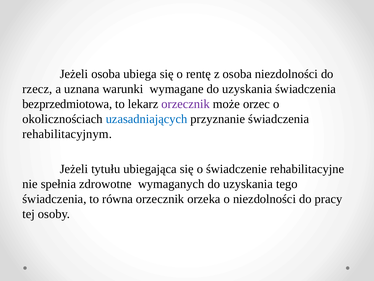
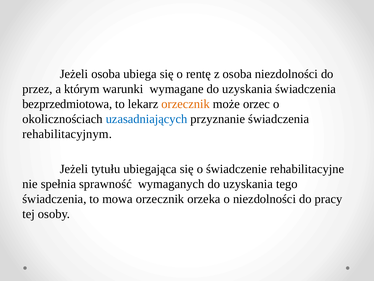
rzecz: rzecz -> przez
uznana: uznana -> którym
orzecznik at (186, 104) colour: purple -> orange
zdrowotne: zdrowotne -> sprawność
równa: równa -> mowa
